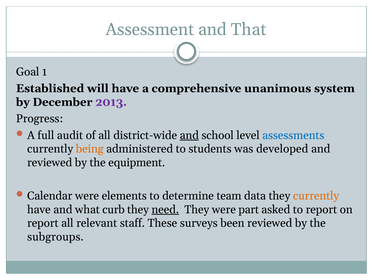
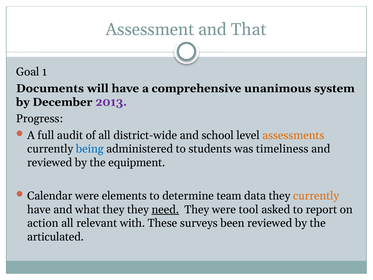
Established: Established -> Documents
and at (189, 135) underline: present -> none
assessments colour: blue -> orange
being colour: orange -> blue
developed: developed -> timeliness
what curb: curb -> they
part: part -> tool
report at (43, 223): report -> action
staff: staff -> with
subgroups: subgroups -> articulated
